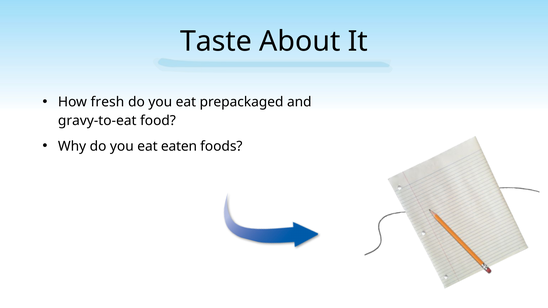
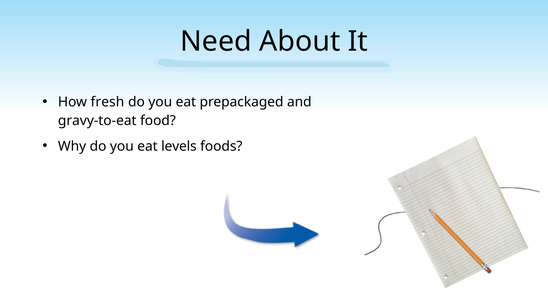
Taste: Taste -> Need
eaten: eaten -> levels
